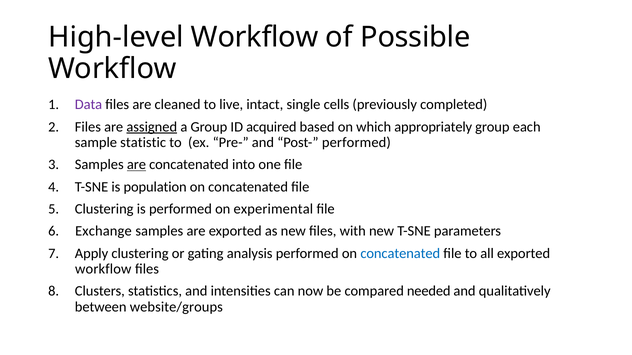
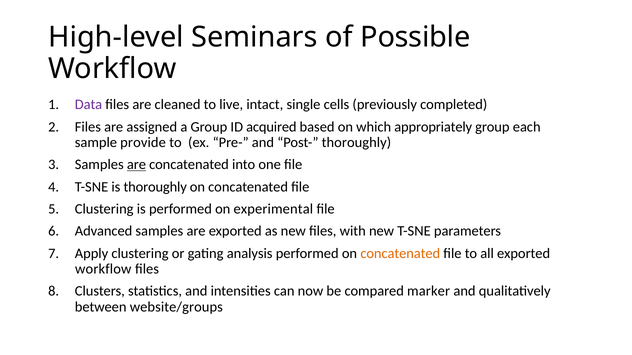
High-level Workflow: Workflow -> Seminars
assigned underline: present -> none
statistic: statistic -> provide
Post- performed: performed -> thoroughly
is population: population -> thoroughly
Exchange: Exchange -> Advanced
concatenated at (400, 254) colour: blue -> orange
needed: needed -> marker
